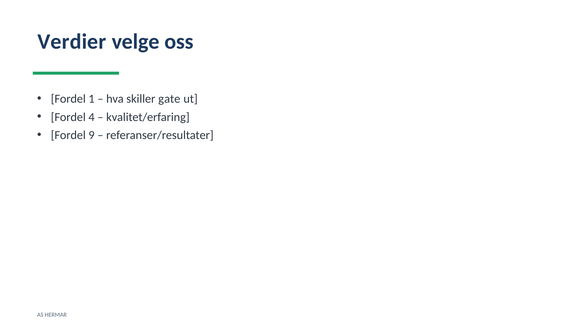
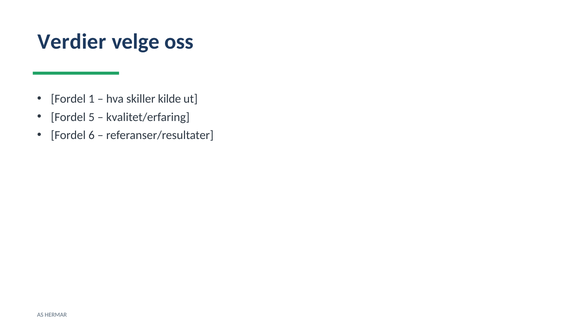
gate: gate -> kilde
4: 4 -> 5
9: 9 -> 6
